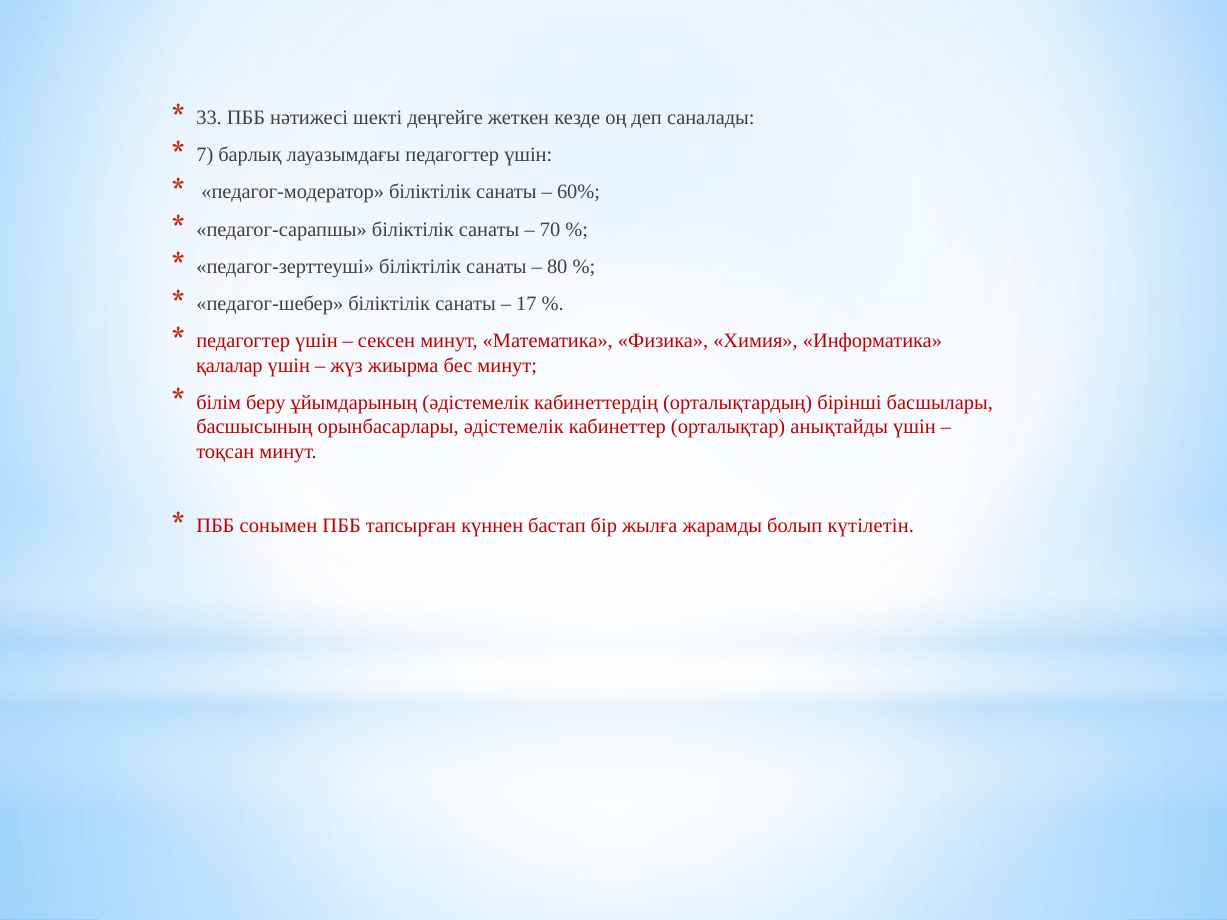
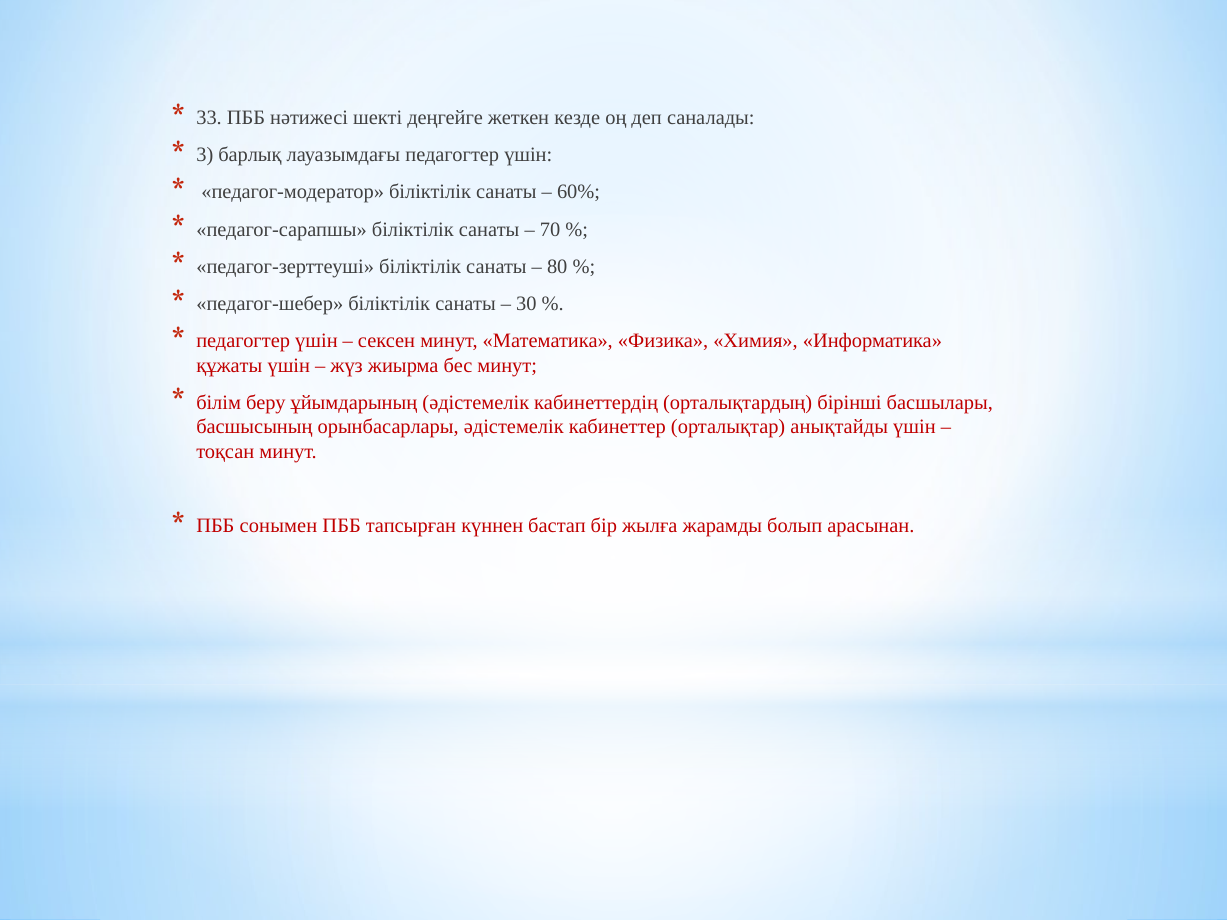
7: 7 -> 3
17: 17 -> 30
қалалар: қалалар -> құжаты
күтілетін: күтілетін -> арасынан
